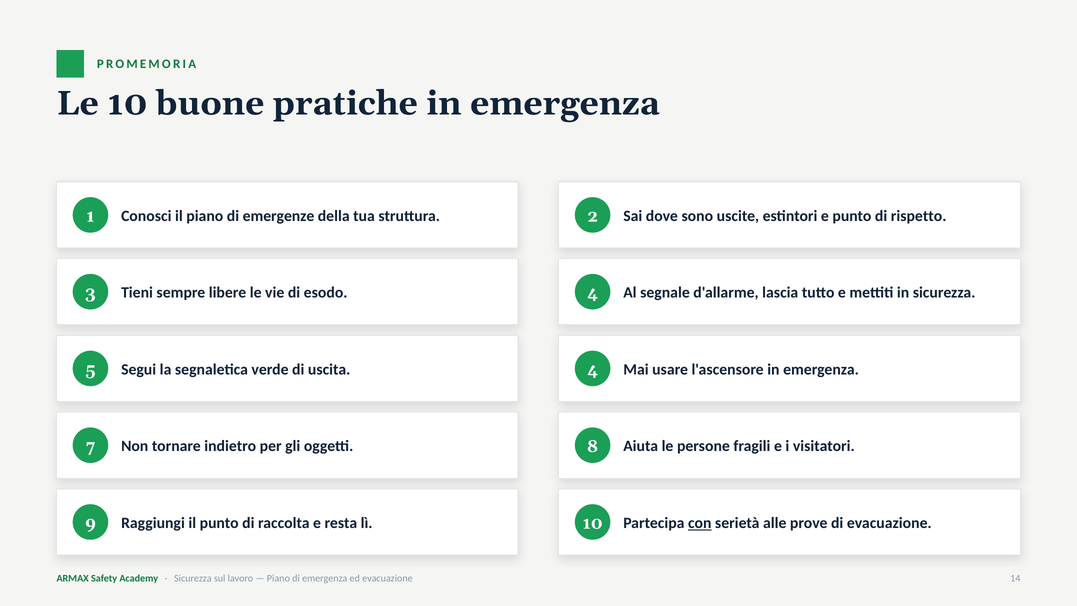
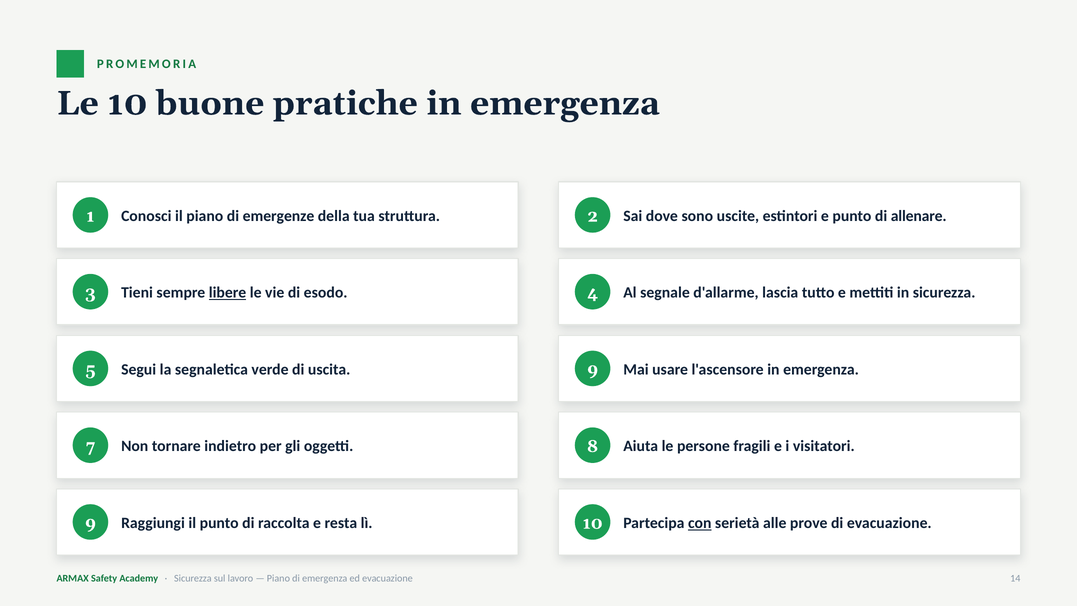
rispetto: rispetto -> allenare
libere underline: none -> present
uscita 4: 4 -> 9
